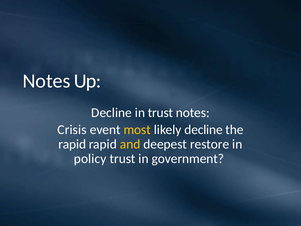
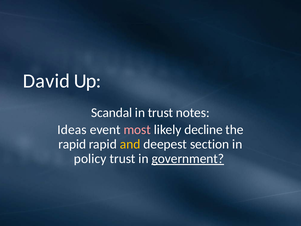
Notes at (47, 81): Notes -> David
Decline at (112, 113): Decline -> Scandal
Crisis: Crisis -> Ideas
most colour: yellow -> pink
restore: restore -> section
government underline: none -> present
